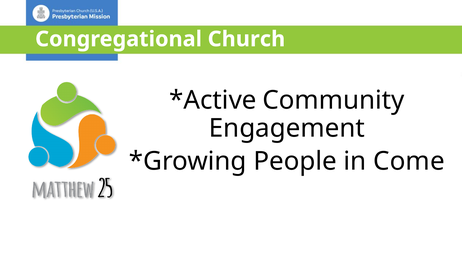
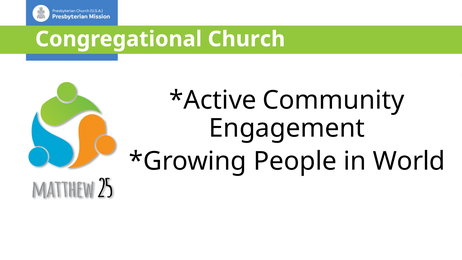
Come: Come -> World
